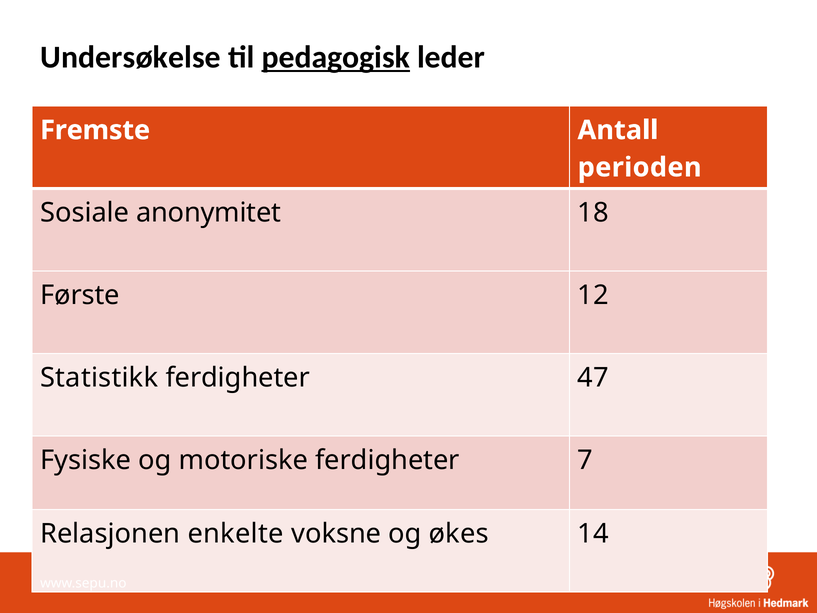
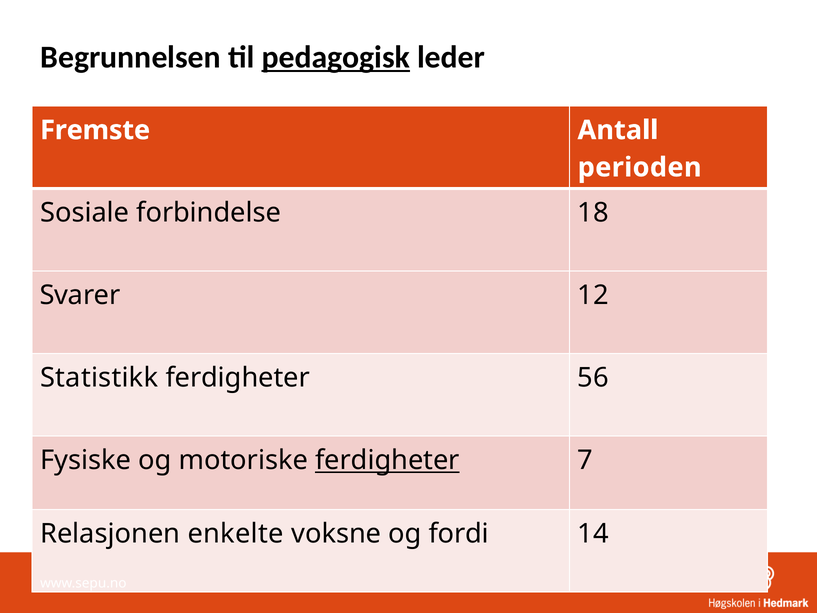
Undersøkelse: Undersøkelse -> Begrunnelsen
anonymitet: anonymitet -> forbindelse
Første: Første -> Svarer
47: 47 -> 56
ferdigheter at (387, 460) underline: none -> present
økes: økes -> fordi
